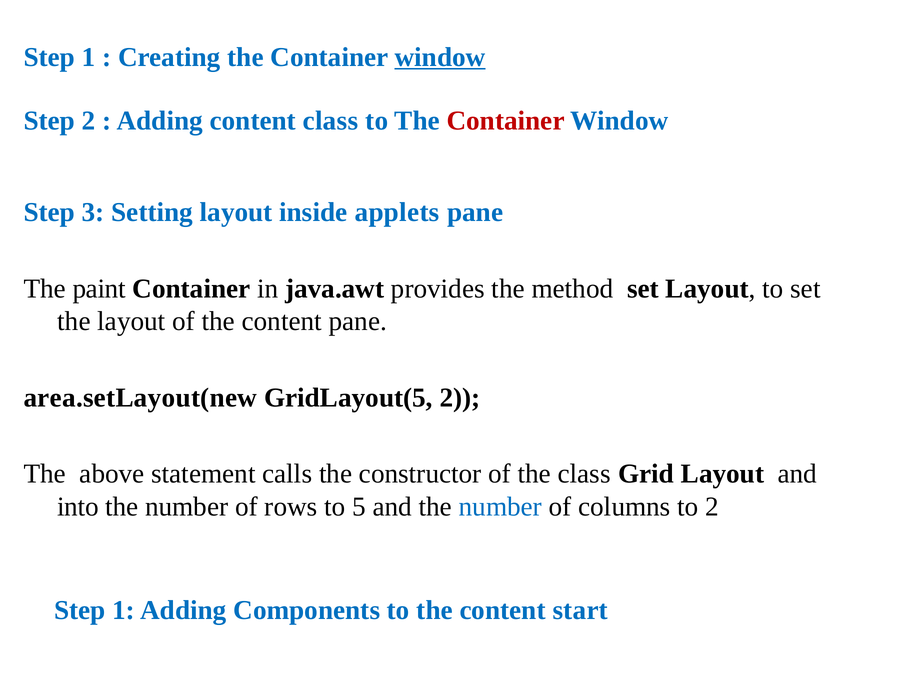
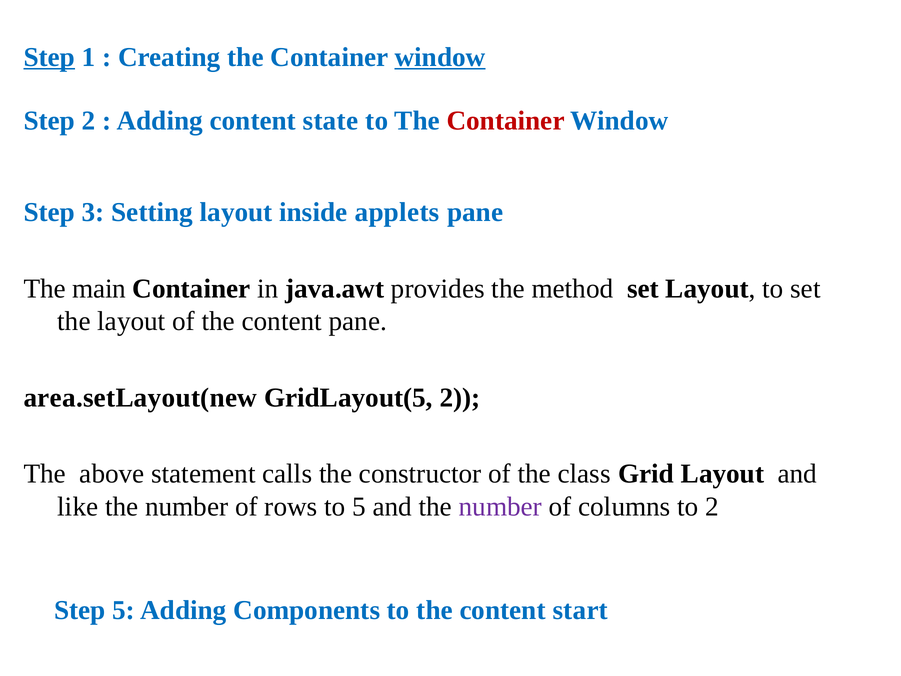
Step at (49, 57) underline: none -> present
content class: class -> state
paint: paint -> main
into: into -> like
number at (500, 506) colour: blue -> purple
1 at (124, 610): 1 -> 5
